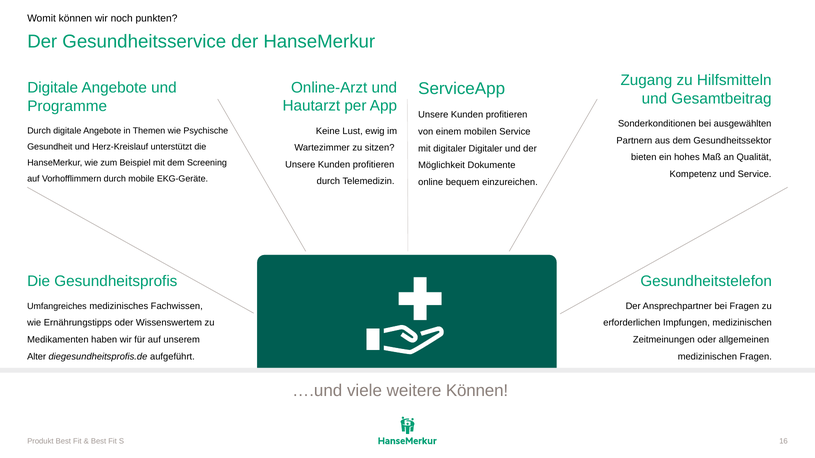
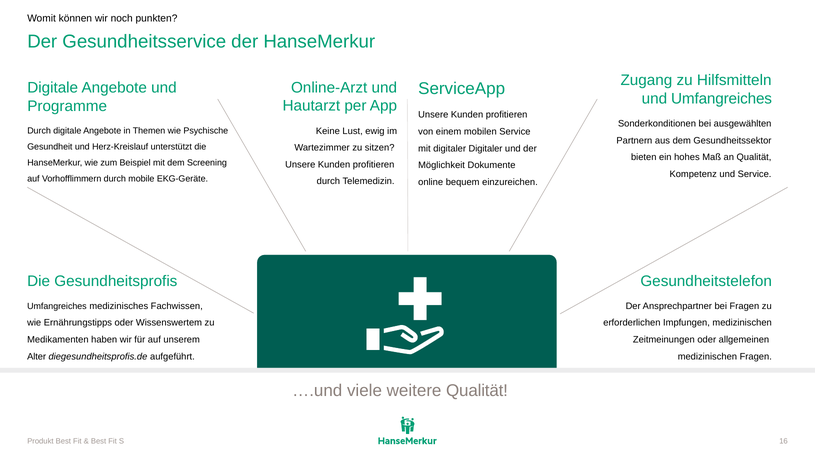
und Gesamtbeitrag: Gesamtbeitrag -> Umfangreiches
weitere Können: Können -> Qualität
